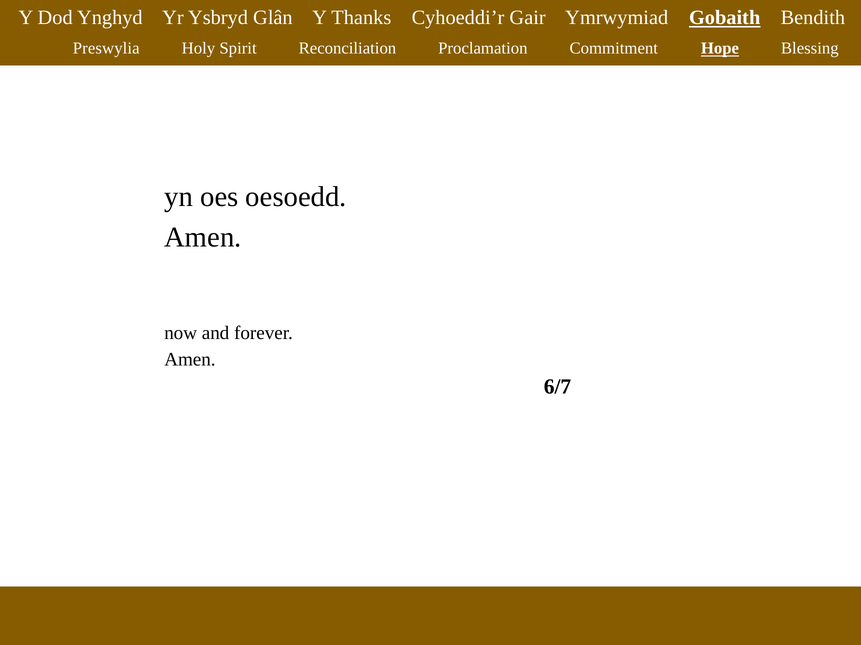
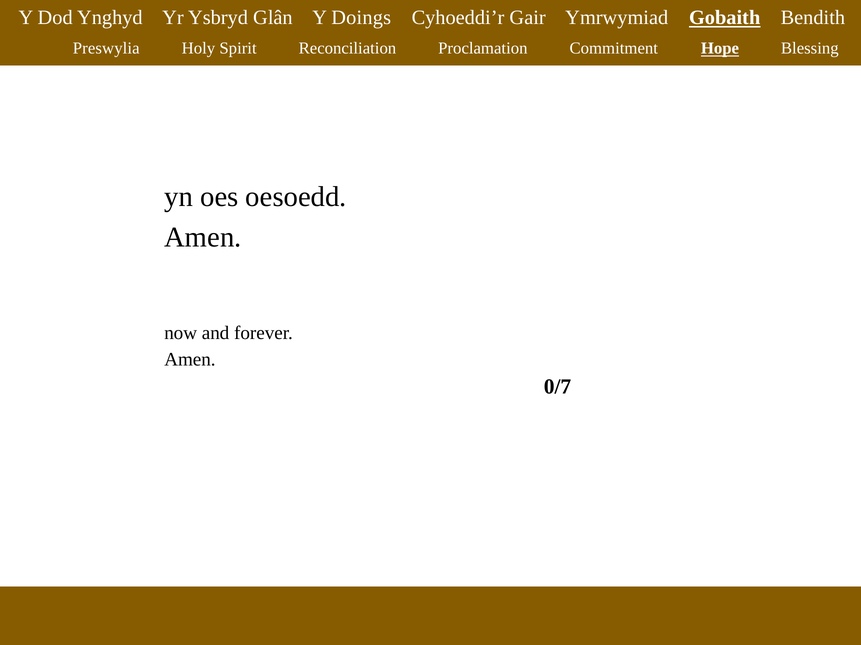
Thanks: Thanks -> Doings
6/7: 6/7 -> 0/7
